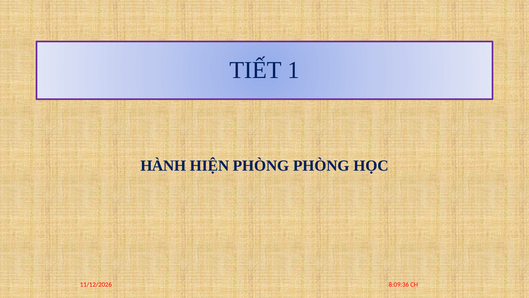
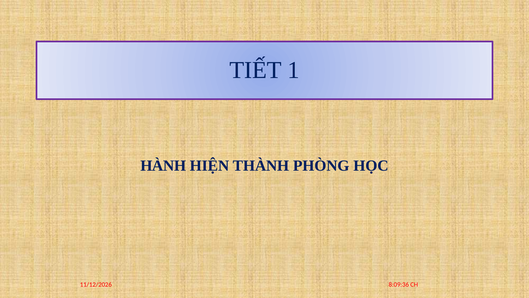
HIỆN PHÒNG: PHÒNG -> THÀNH
